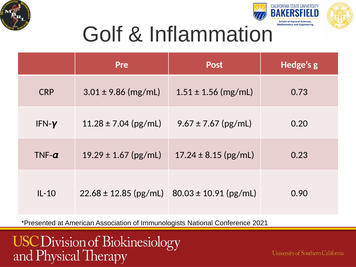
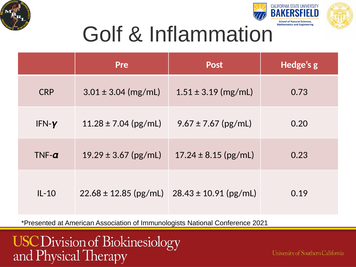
9.86: 9.86 -> 3.04
1.56: 1.56 -> 3.19
1.67: 1.67 -> 3.67
80.03: 80.03 -> 28.43
0.90: 0.90 -> 0.19
